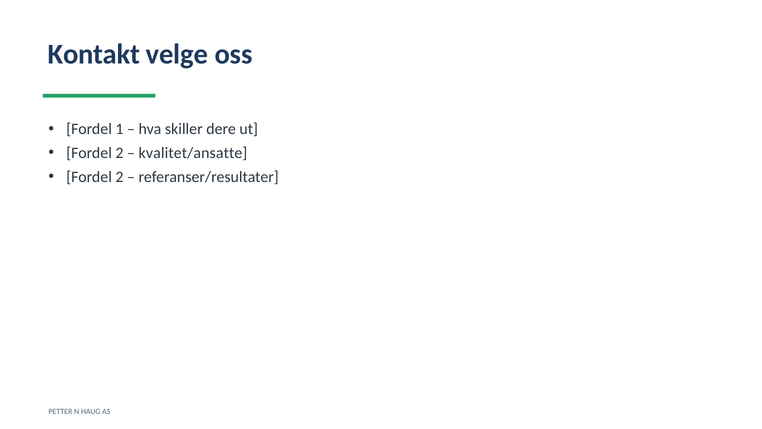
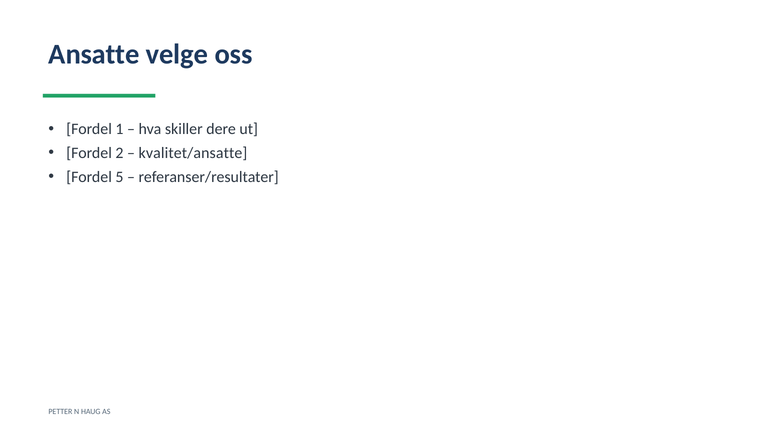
Kontakt: Kontakt -> Ansatte
2 at (119, 177): 2 -> 5
